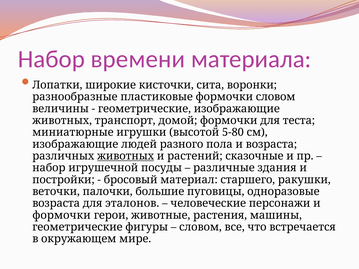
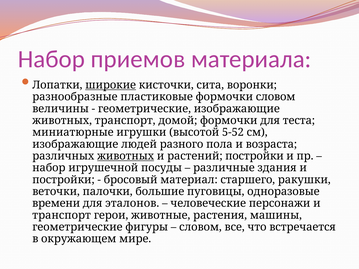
времени: времени -> приемов
широкие underline: none -> present
5-80: 5-80 -> 5-52
растений сказочные: сказочные -> постройки
возраста at (56, 204): возраста -> времени
формочки at (62, 215): формочки -> транспорт
